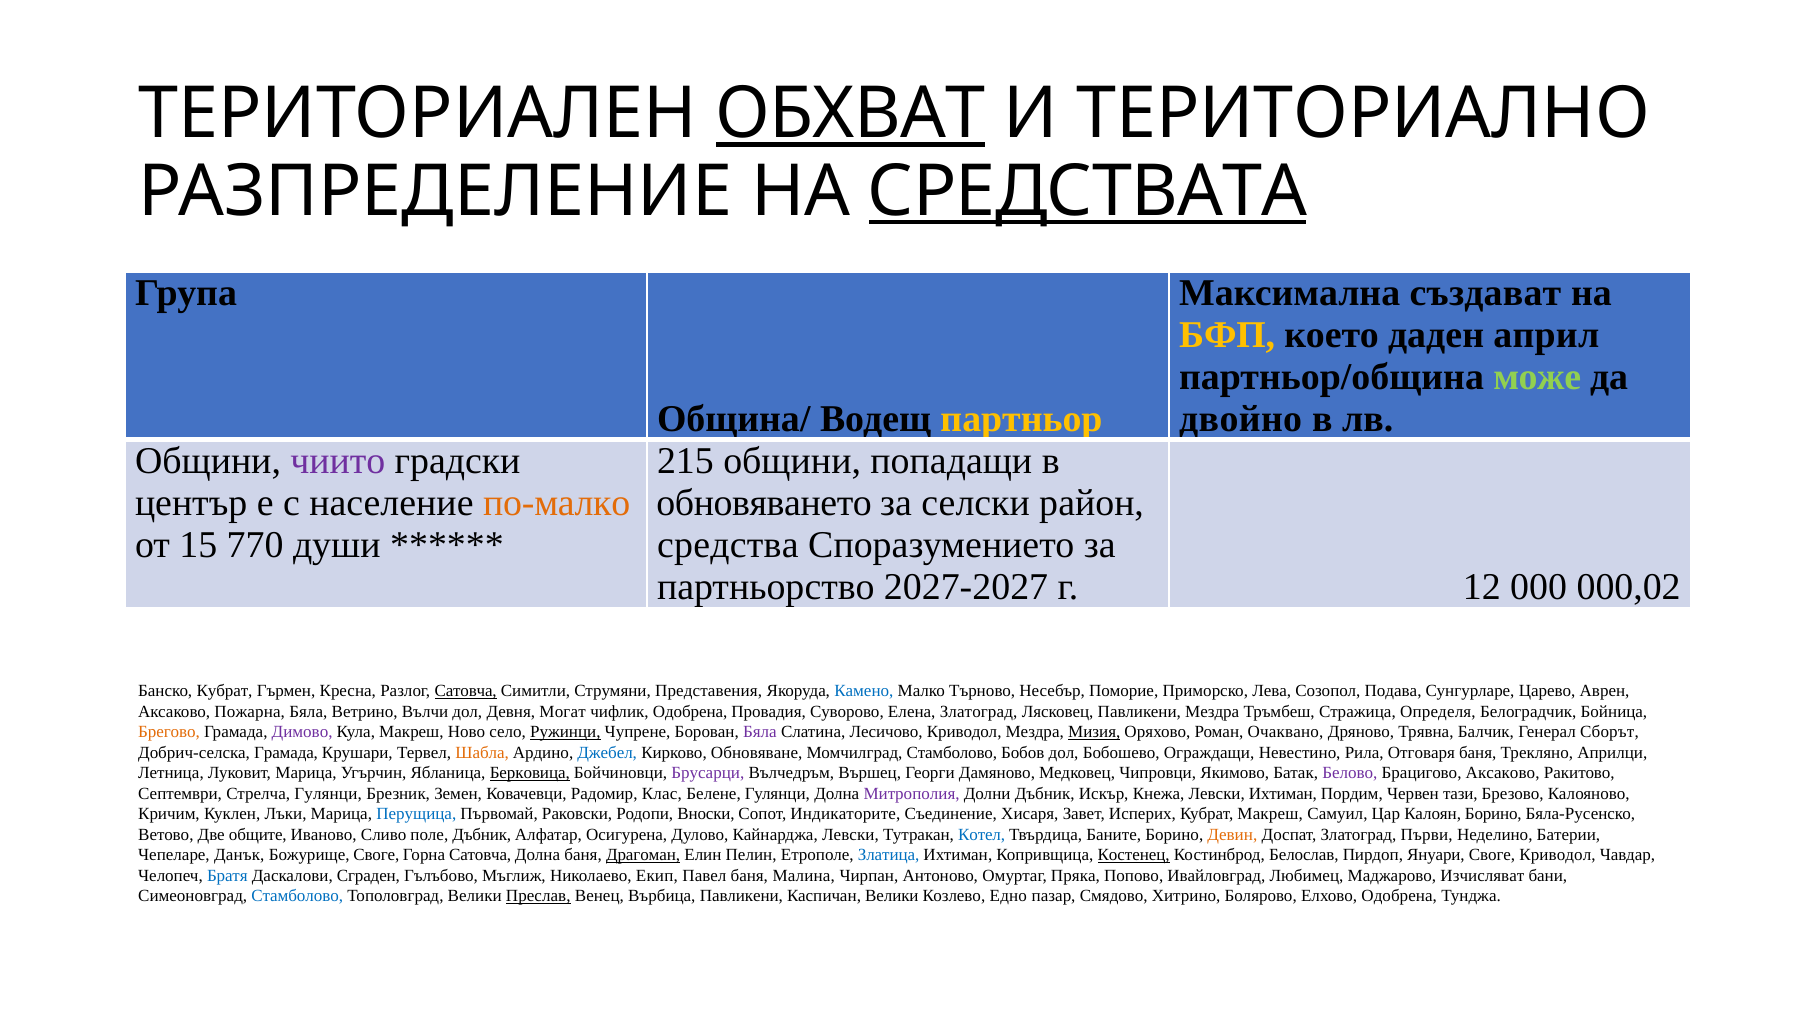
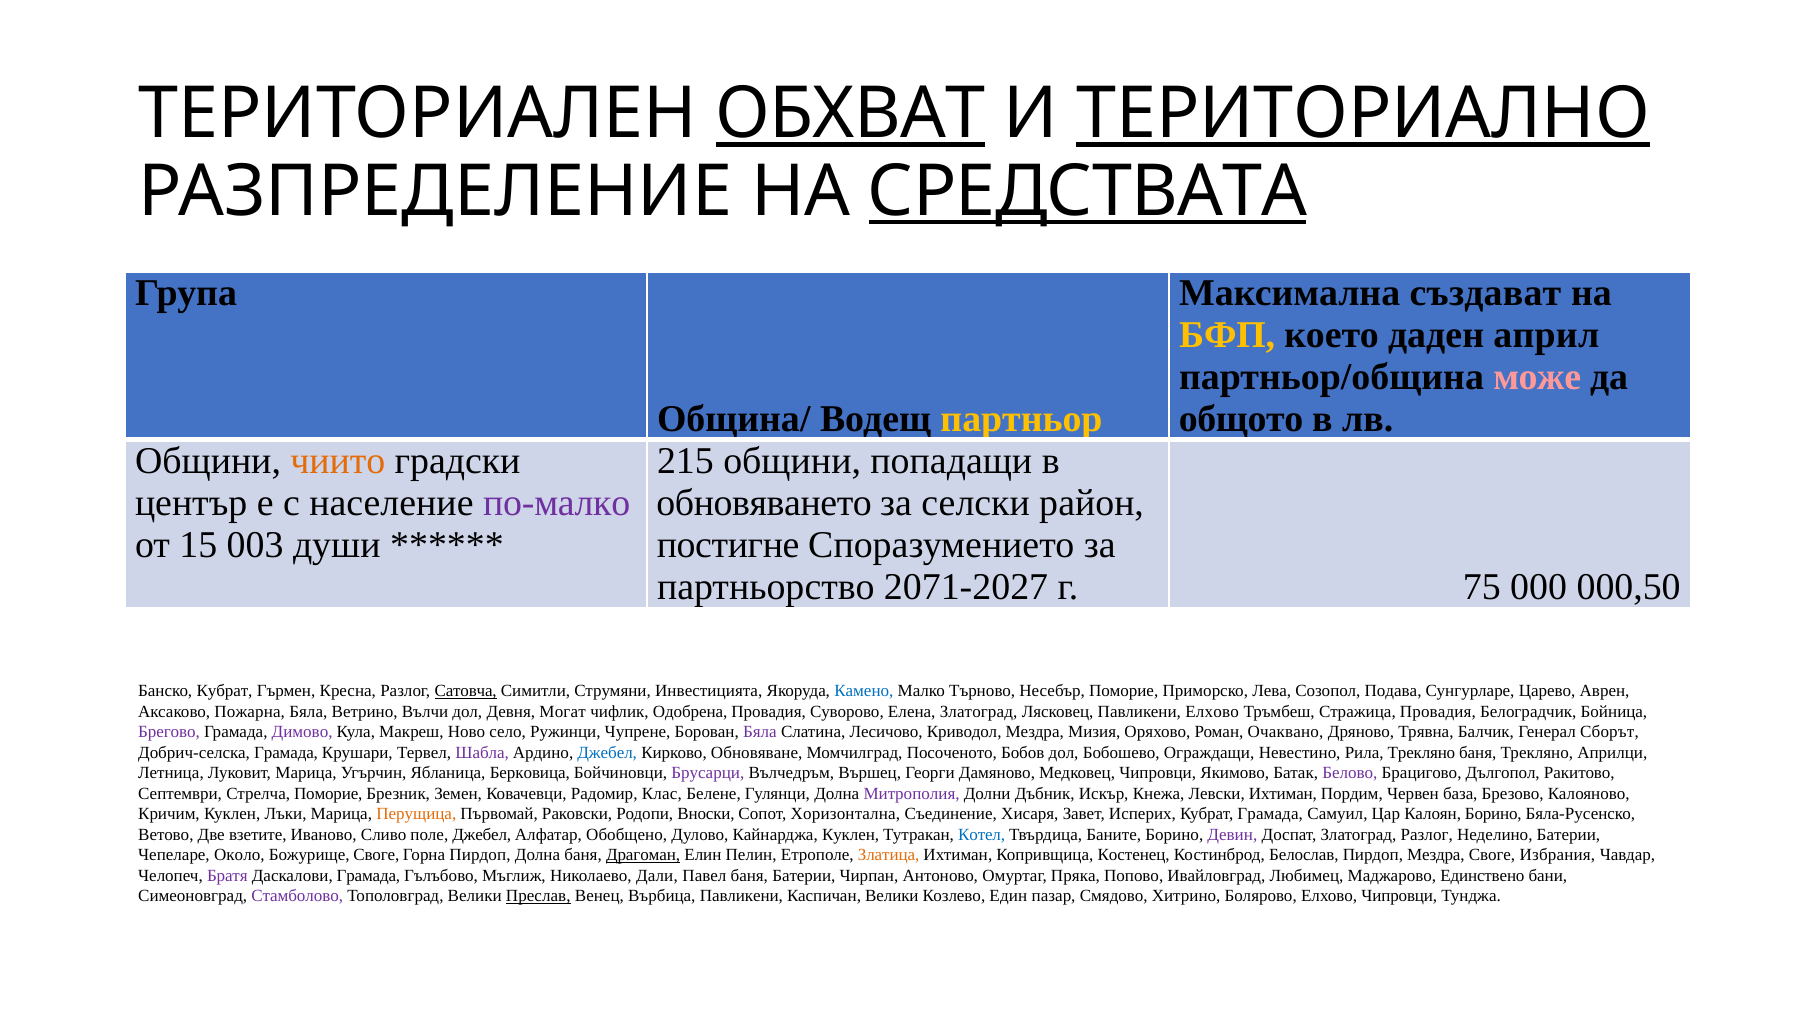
ТЕРИТОРИАЛНО underline: none -> present
може colour: light green -> pink
двойно: двойно -> общото
чиито colour: purple -> orange
по-малко colour: orange -> purple
770: 770 -> 003
средства: средства -> постигне
2027-2027: 2027-2027 -> 2071-2027
12: 12 -> 75
000,02: 000,02 -> 000,50
Представения: Представения -> Инвестицията
Павликени Мездра: Мездра -> Елхово
Стражица Определя: Определя -> Провадия
Брегово colour: orange -> purple
Ружинци underline: present -> none
Мизия underline: present -> none
Шабла colour: orange -> purple
Момчилград Стамболово: Стамболово -> Посоченото
Рила Отговаря: Отговаря -> Трекляно
Берковица underline: present -> none
Брацигово Аксаково: Аксаково -> Дългопол
Стрелча Гулянци: Гулянци -> Поморие
тази: тази -> база
Перущица colour: blue -> orange
Индикаторите: Индикаторите -> Хоризонтална
Кубрат Макреш: Макреш -> Грамада
общите: общите -> взетите
поле Дъбник: Дъбник -> Джебел
Осигурена: Осигурена -> Обобщено
Кайнарджа Левски: Левски -> Куклен
Девин colour: orange -> purple
Златоград Първи: Първи -> Разлог
Данък: Данък -> Около
Горна Сатовча: Сатовча -> Пирдоп
Златица colour: blue -> orange
Костенец underline: present -> none
Пирдоп Януари: Януари -> Мездра
Своге Криводол: Криводол -> Избрания
Братя colour: blue -> purple
Даскалови Сграден: Сграден -> Грамада
Екип: Екип -> Дали
баня Малина: Малина -> Батерии
Изчисляват: Изчисляват -> Единствено
Стамболово at (297, 896) colour: blue -> purple
Едно: Едно -> Един
Елхово Одобрена: Одобрена -> Чипровци
